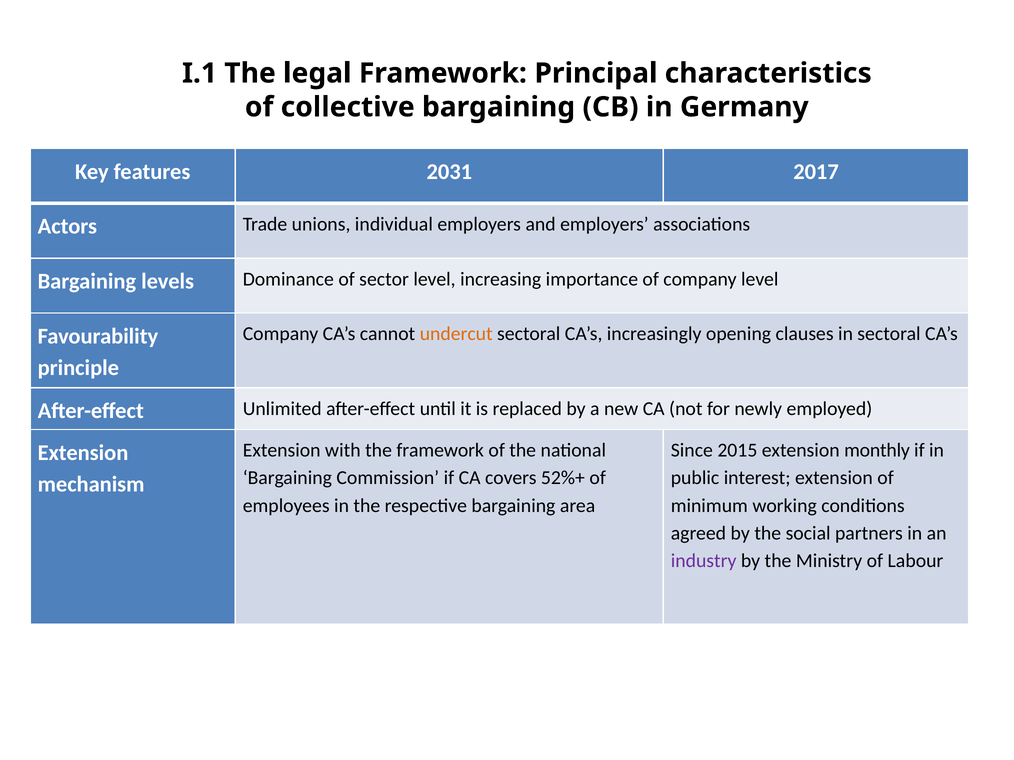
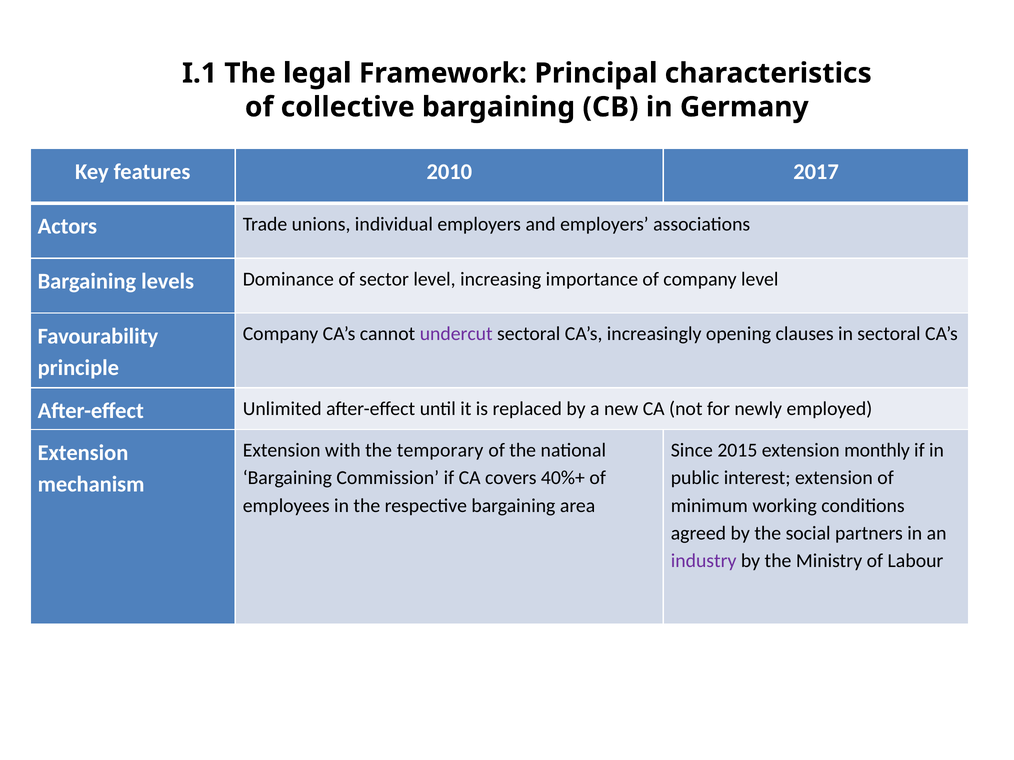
2031: 2031 -> 2010
undercut colour: orange -> purple
the framework: framework -> temporary
52%+: 52%+ -> 40%+
